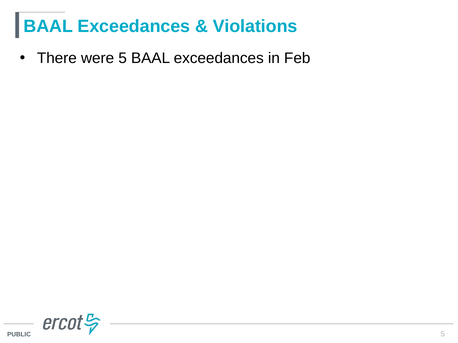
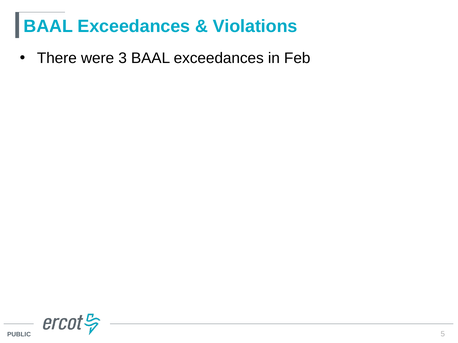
were 5: 5 -> 3
